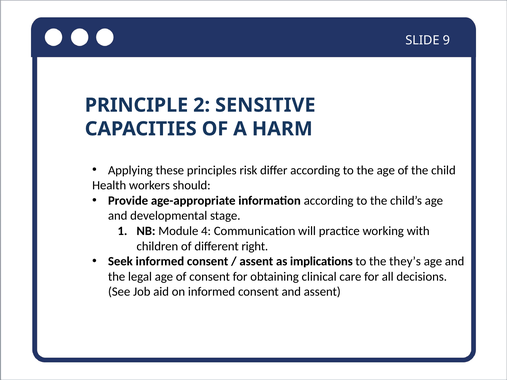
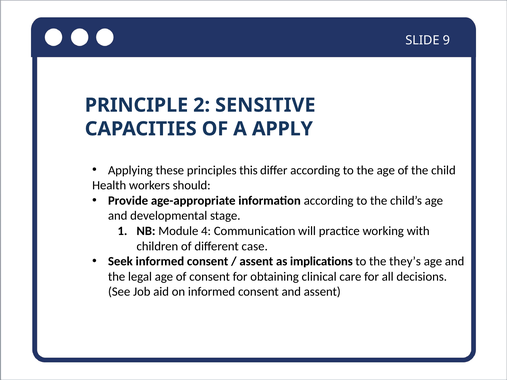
HARM: HARM -> APPLY
risk: risk -> this
right: right -> case
